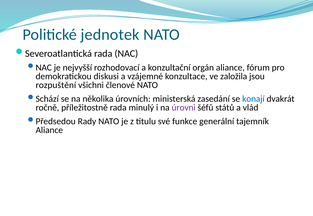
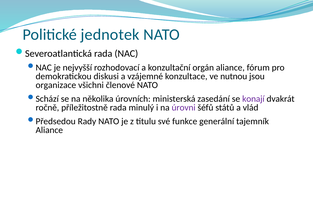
založila: založila -> nutnou
rozpuštění: rozpuštění -> organizace
konají colour: blue -> purple
